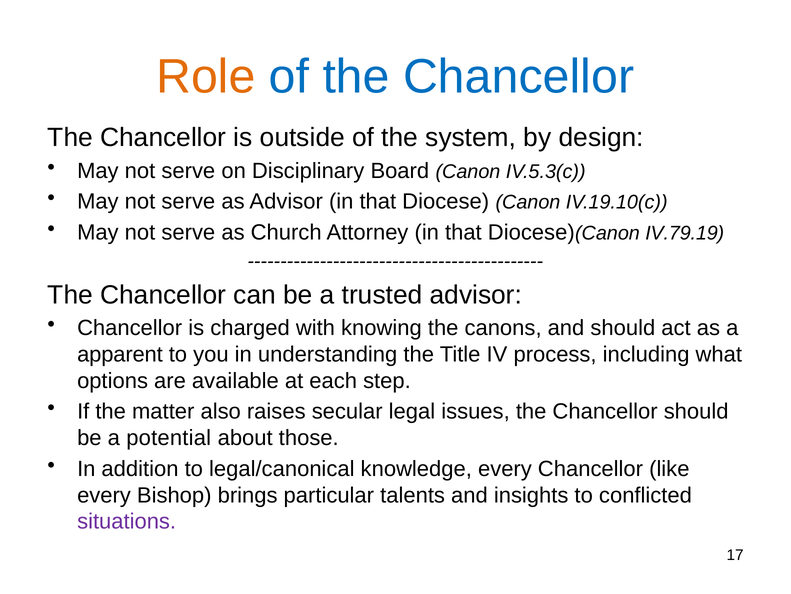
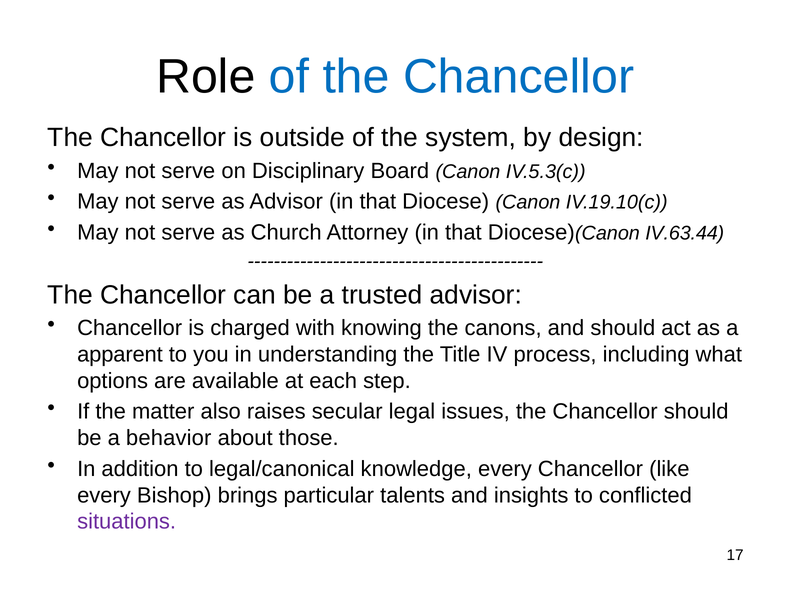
Role colour: orange -> black
IV.79.19: IV.79.19 -> IV.63.44
potential: potential -> behavior
